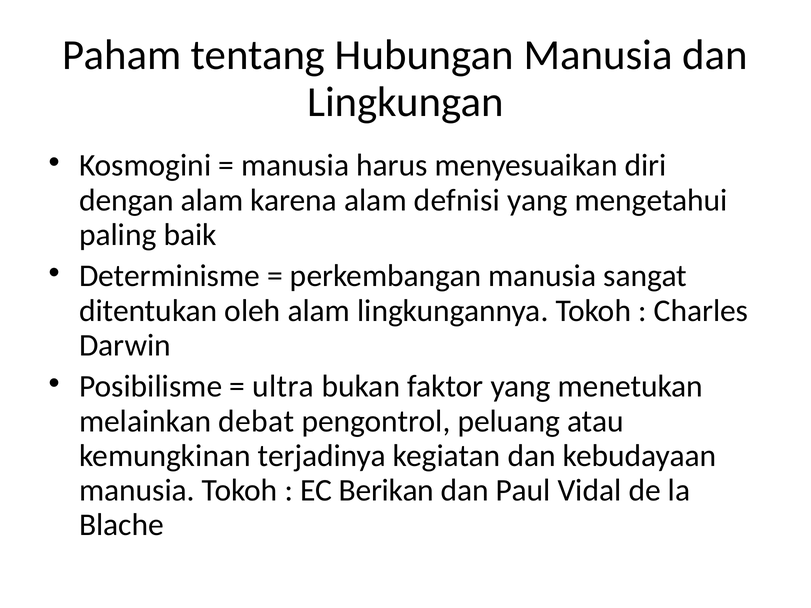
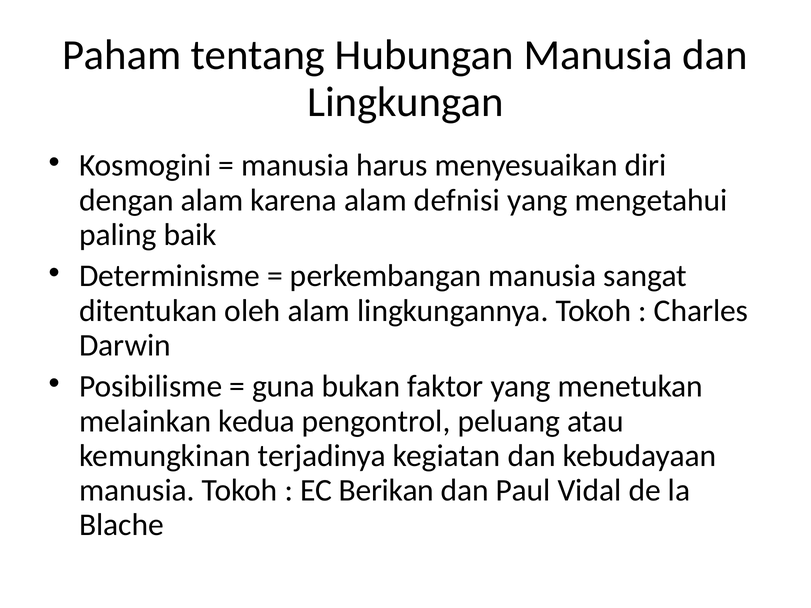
ultra: ultra -> guna
debat: debat -> kedua
